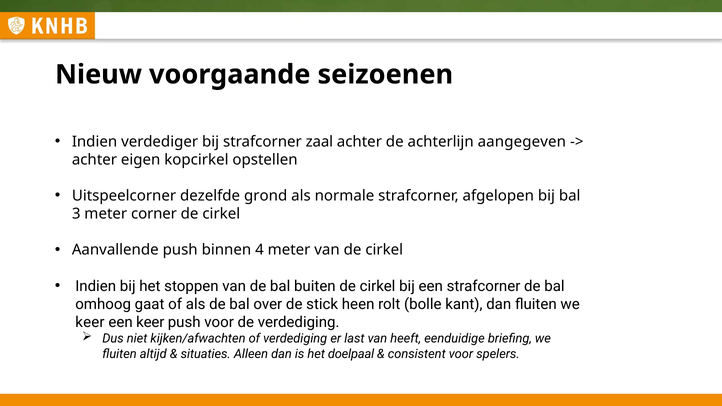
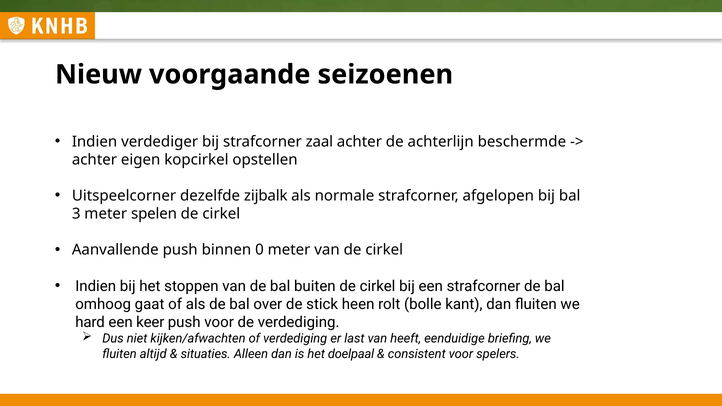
aangegeven: aangegeven -> beschermde
grond: grond -> zijbalk
corner: corner -> spelen
4: 4 -> 0
keer at (90, 322): keer -> hard
